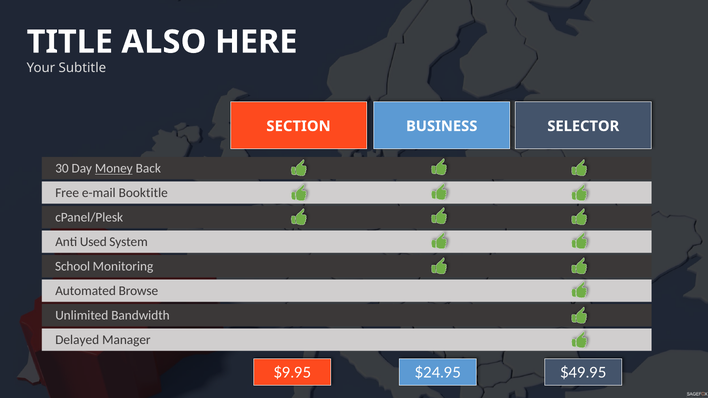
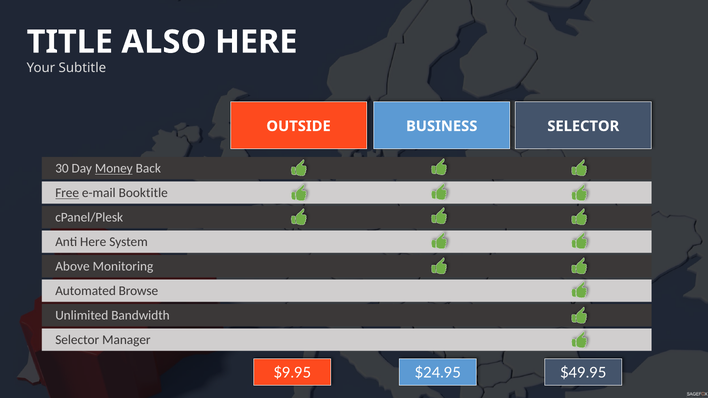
SECTION: SECTION -> OUTSIDE
Free underline: none -> present
Anti Used: Used -> Here
School: School -> Above
Delayed at (77, 340): Delayed -> Selector
